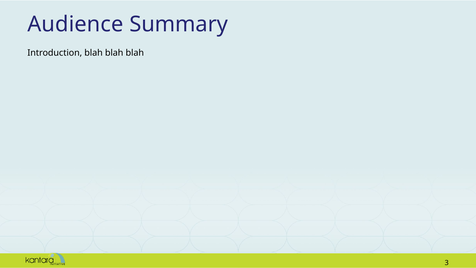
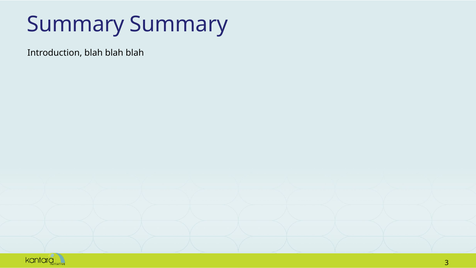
Audience at (75, 24): Audience -> Summary
